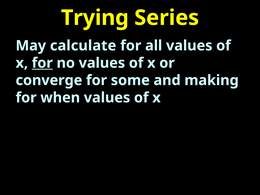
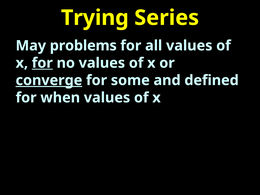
calculate: calculate -> problems
converge underline: none -> present
making: making -> defined
